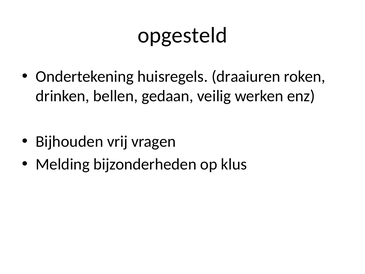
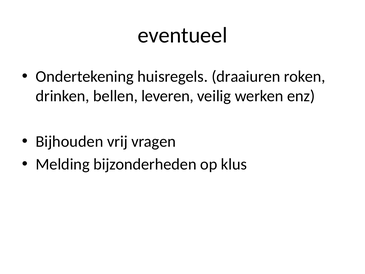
opgesteld: opgesteld -> eventueel
gedaan: gedaan -> leveren
